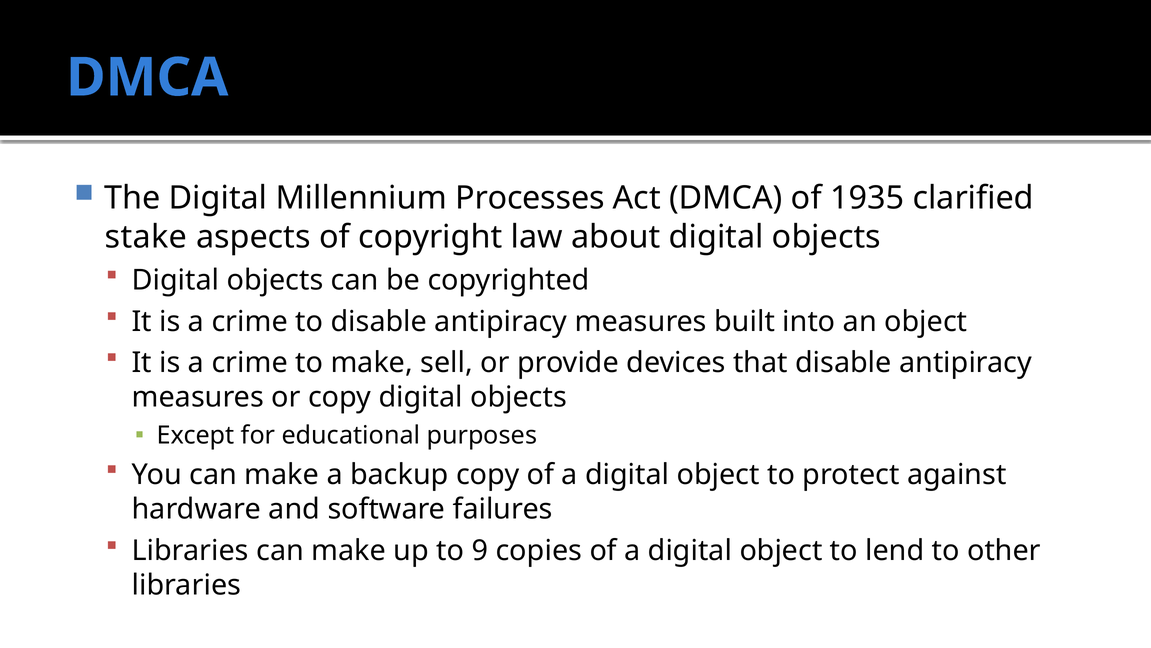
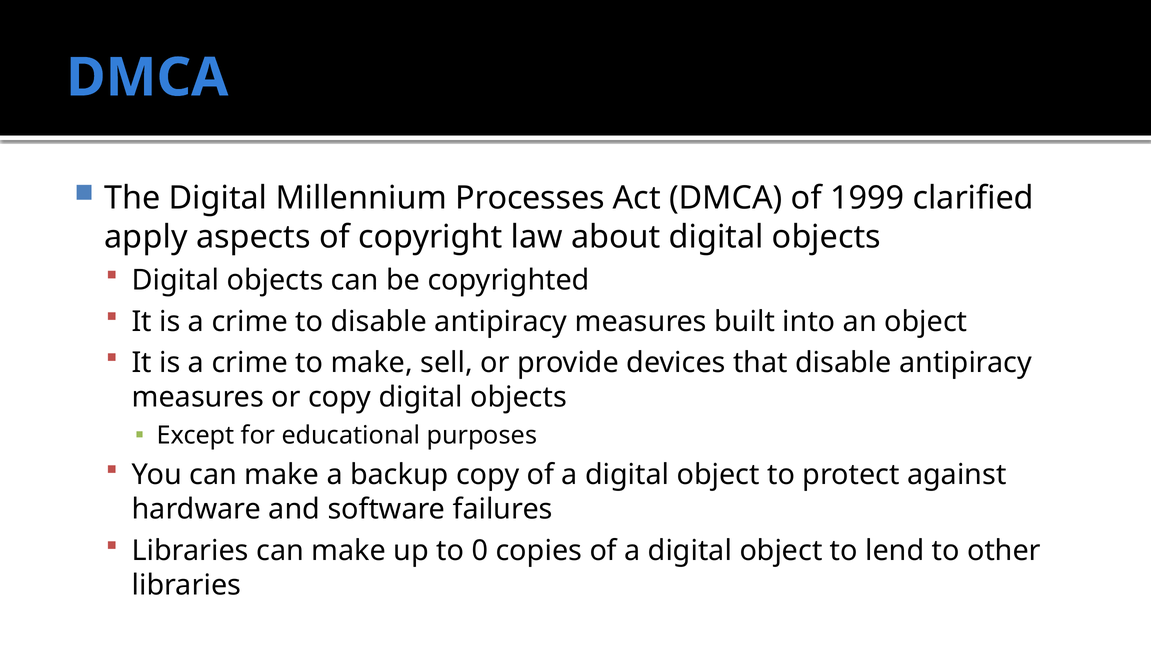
1935: 1935 -> 1999
stake: stake -> apply
9: 9 -> 0
